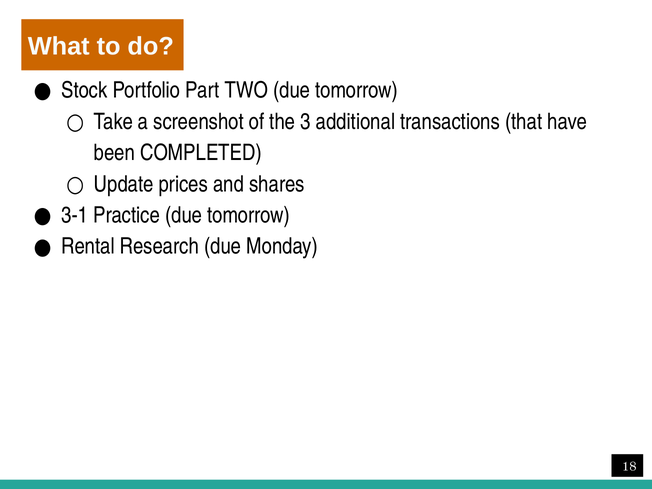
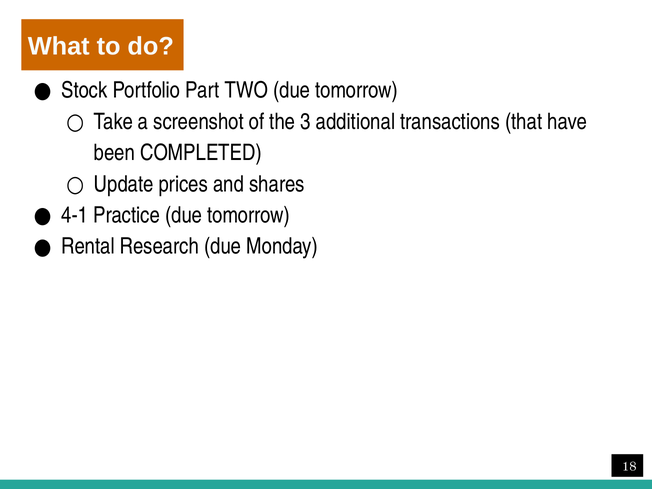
3-1: 3-1 -> 4-1
